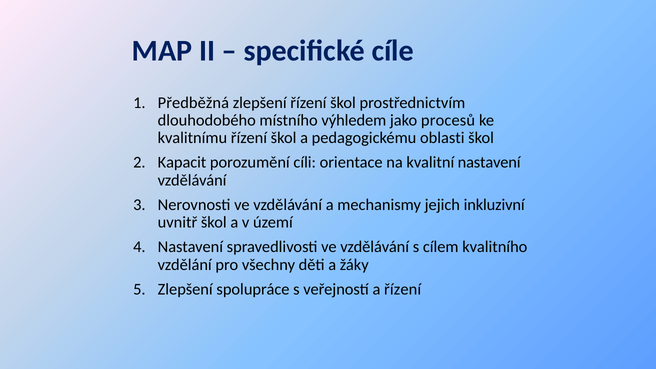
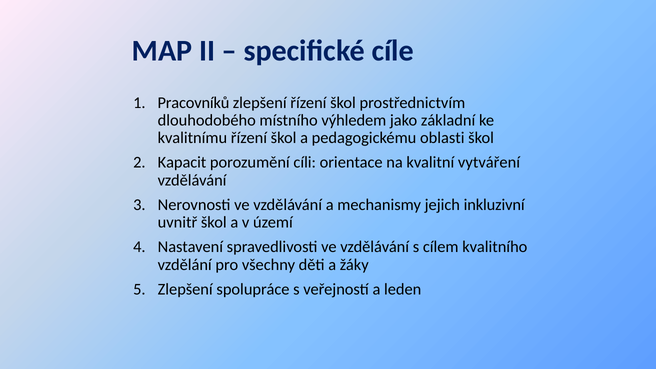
Předběžná: Předběžná -> Pracovníků
procesů: procesů -> základní
kvalitní nastavení: nastavení -> vytváření
a řízení: řízení -> leden
